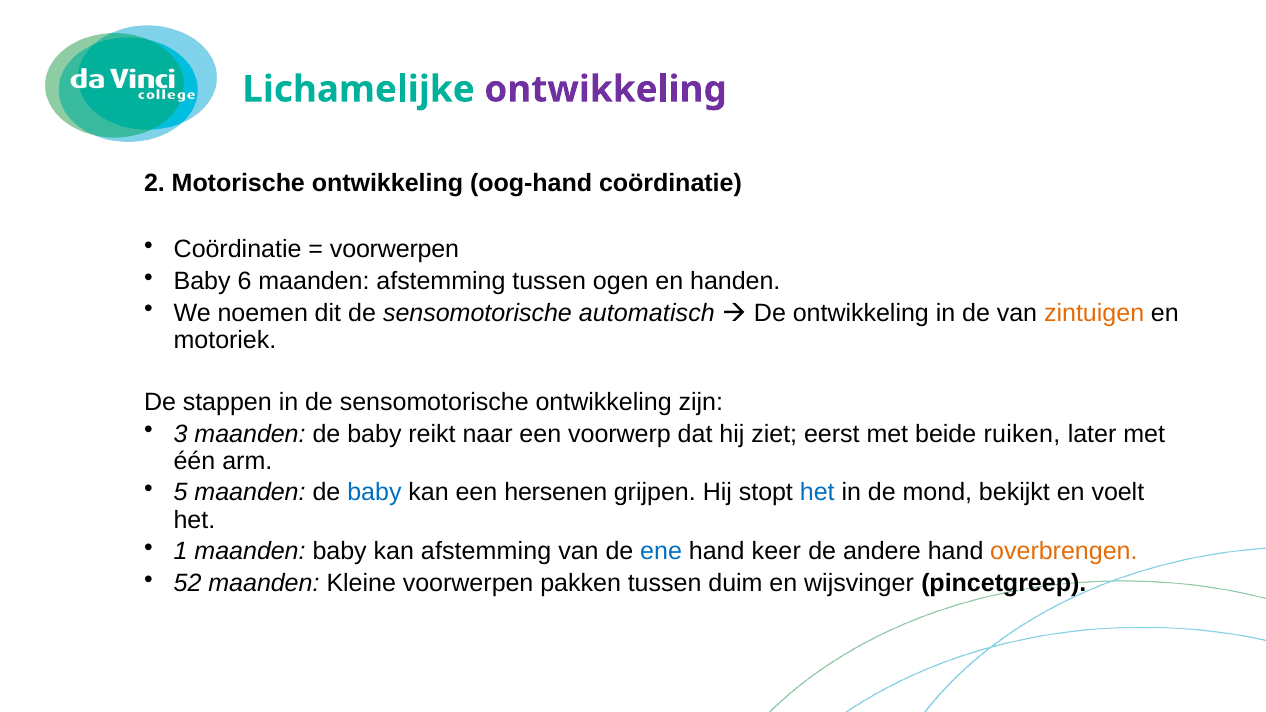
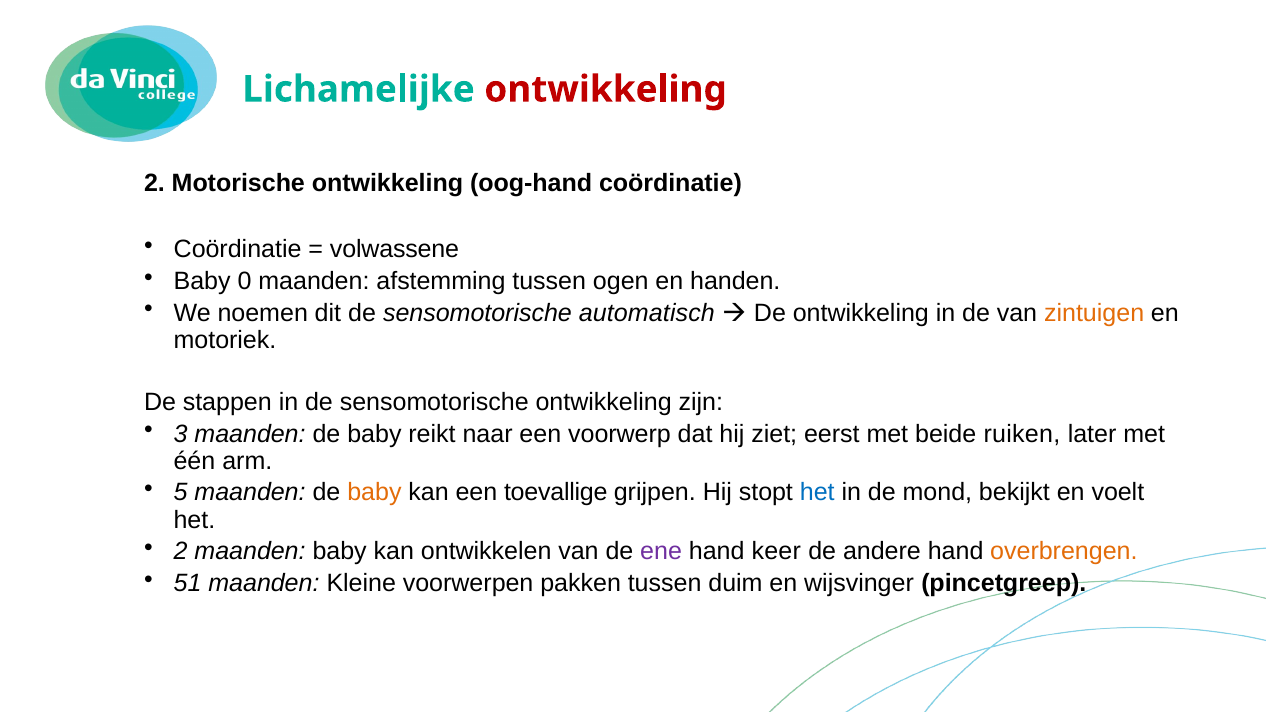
ontwikkeling at (606, 89) colour: purple -> red
voorwerpen at (395, 250): voorwerpen -> volwassene
6: 6 -> 0
baby at (374, 493) colour: blue -> orange
hersenen: hersenen -> toevallige
1 at (181, 552): 1 -> 2
kan afstemming: afstemming -> ontwikkelen
ene colour: blue -> purple
52: 52 -> 51
